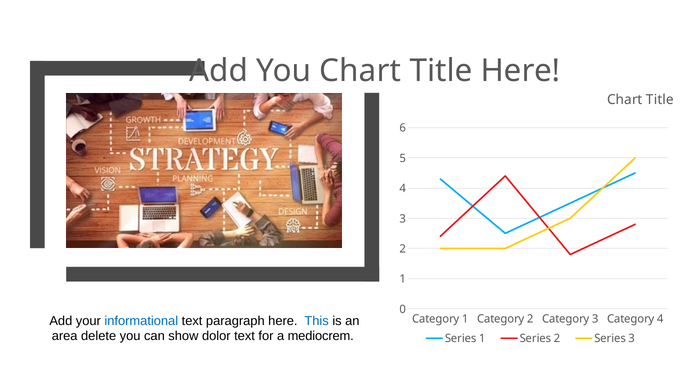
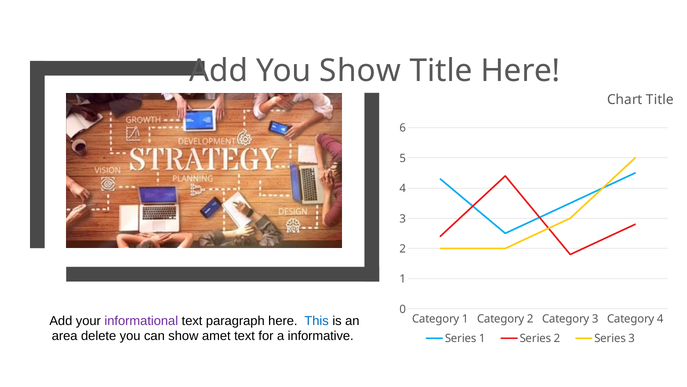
You Chart: Chart -> Show
informational colour: blue -> purple
dolor: dolor -> amet
mediocrem: mediocrem -> informative
